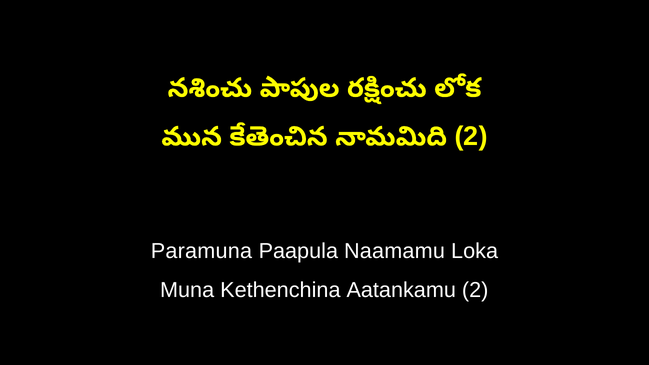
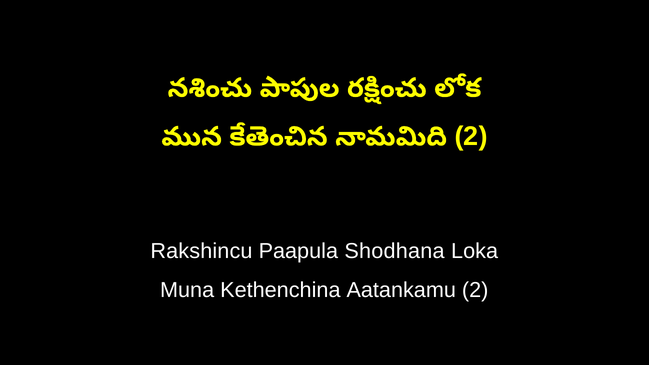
Paramuna: Paramuna -> Rakshincu
Naamamu: Naamamu -> Shodhana
